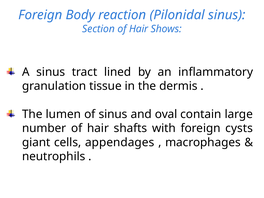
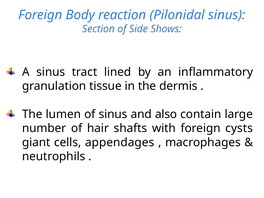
Section of Hair: Hair -> Side
oval: oval -> also
